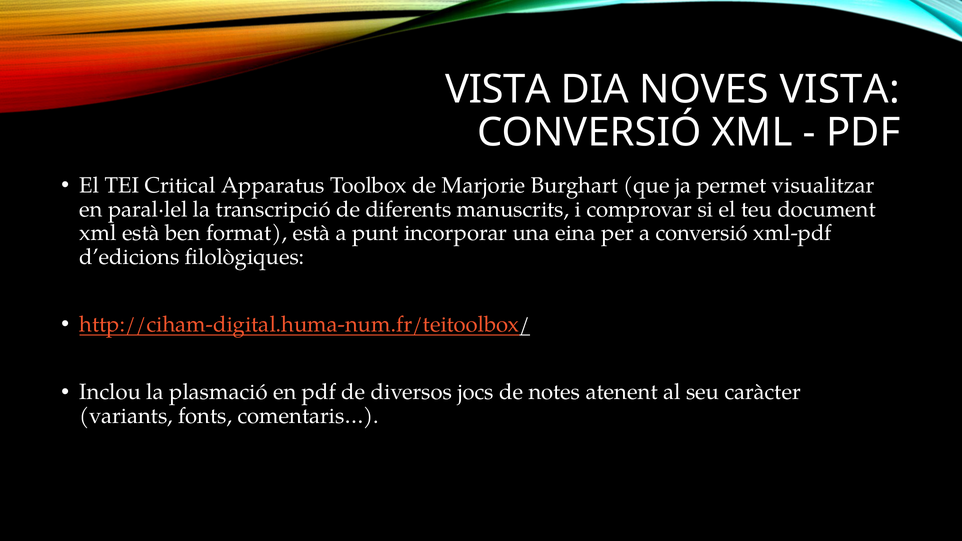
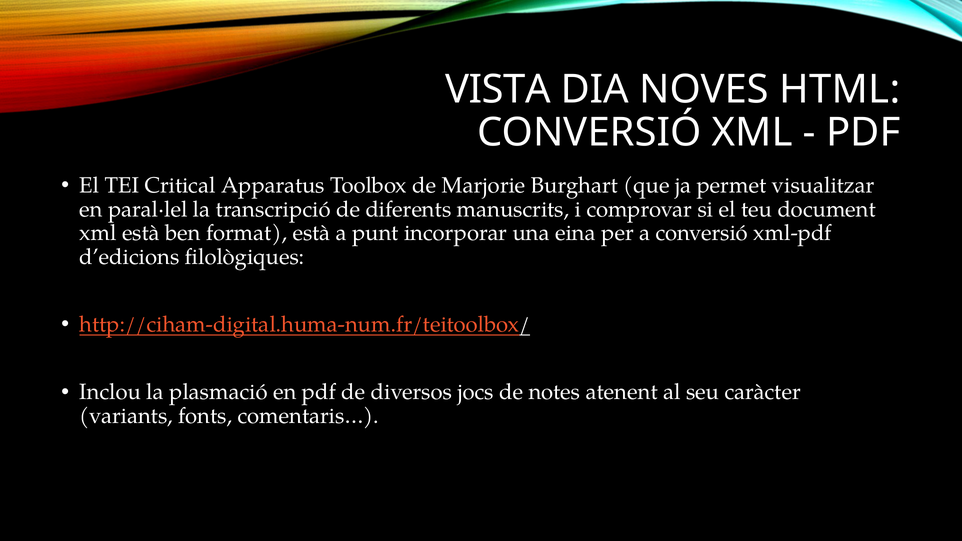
NOVES VISTA: VISTA -> HTML
